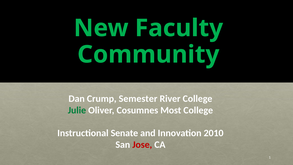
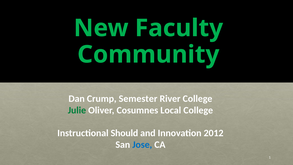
Most: Most -> Local
Senate: Senate -> Should
2010: 2010 -> 2012
Jose colour: red -> blue
